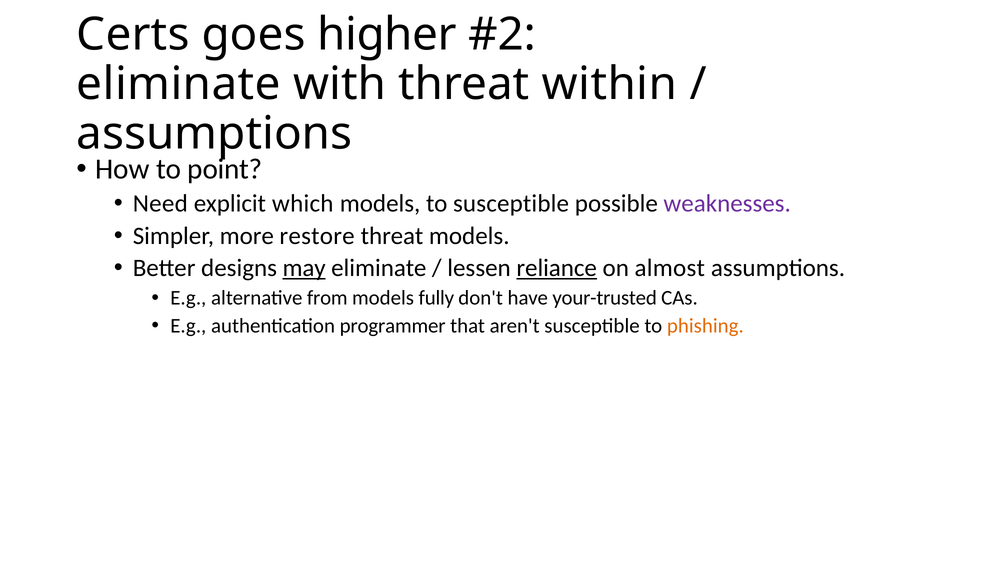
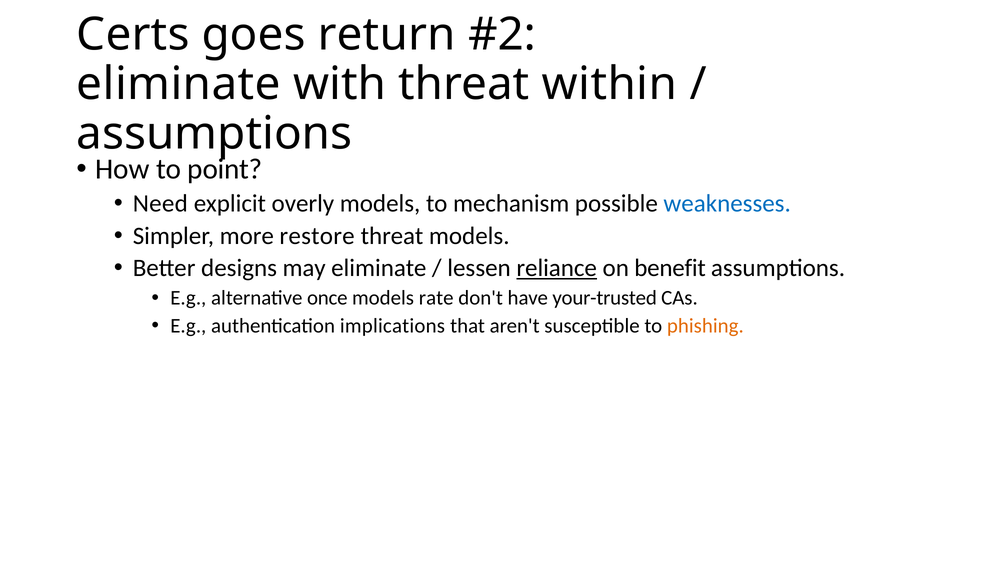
higher: higher -> return
which: which -> overly
to susceptible: susceptible -> mechanism
weaknesses colour: purple -> blue
may underline: present -> none
almost: almost -> benefit
from: from -> once
fully: fully -> rate
programmer: programmer -> implications
